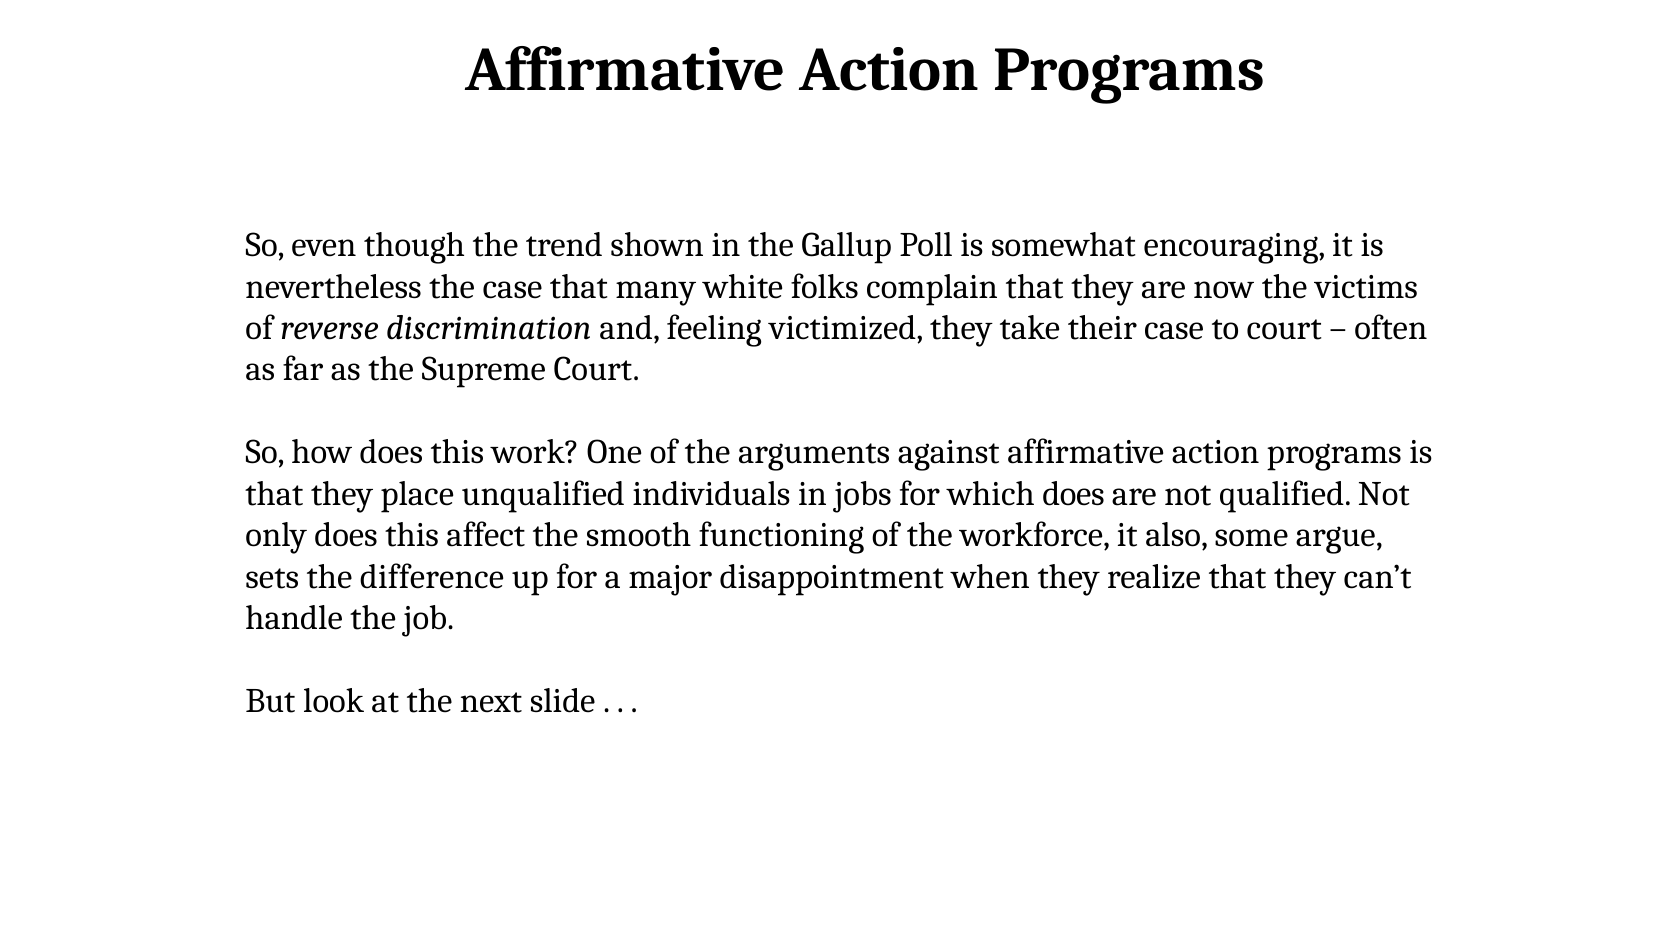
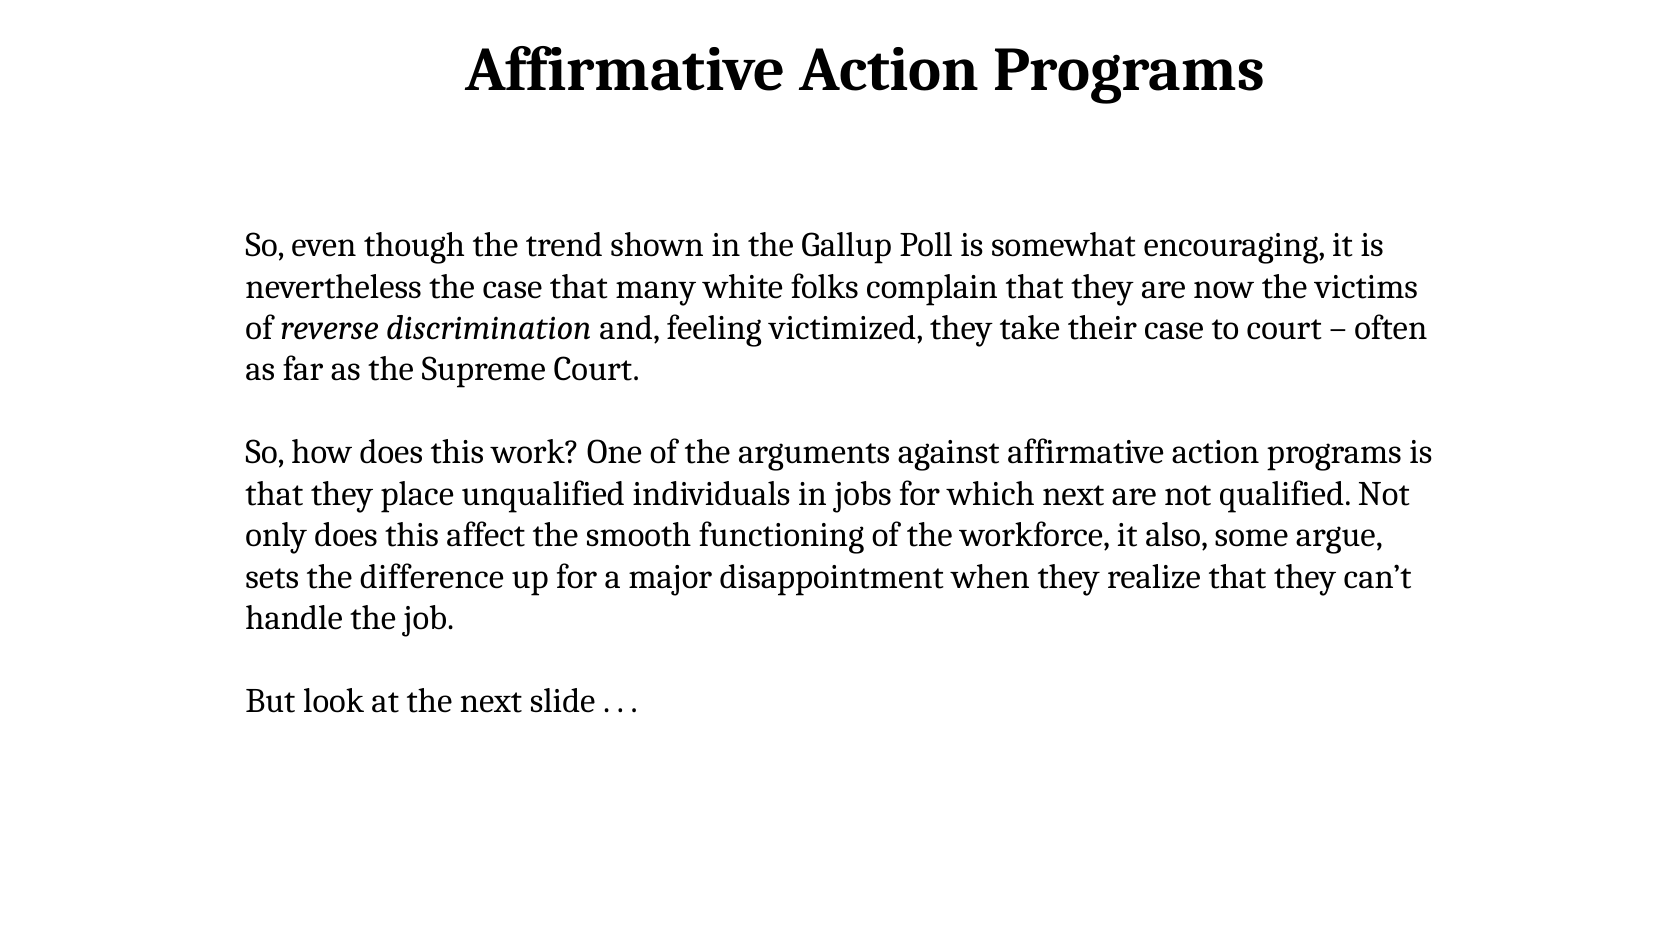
which does: does -> next
